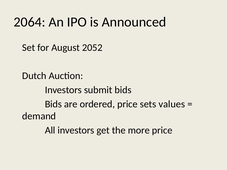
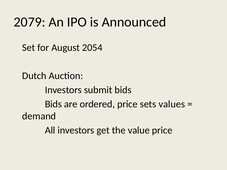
2064: 2064 -> 2079
2052: 2052 -> 2054
more: more -> value
